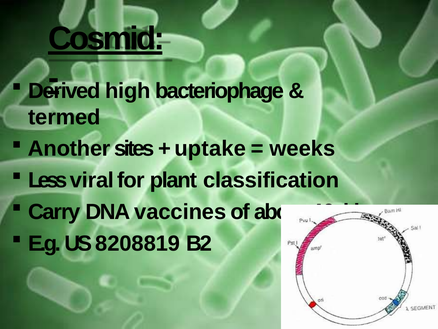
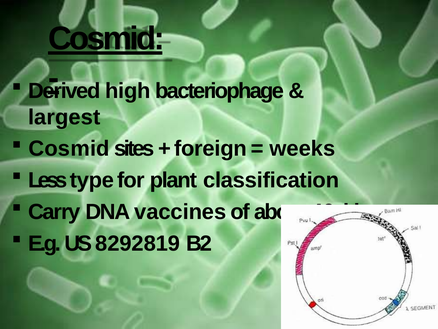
termed: termed -> largest
Another at (69, 148): Another -> Cosmid
uptake: uptake -> foreign
viral: viral -> type
8208819: 8208819 -> 8292819
